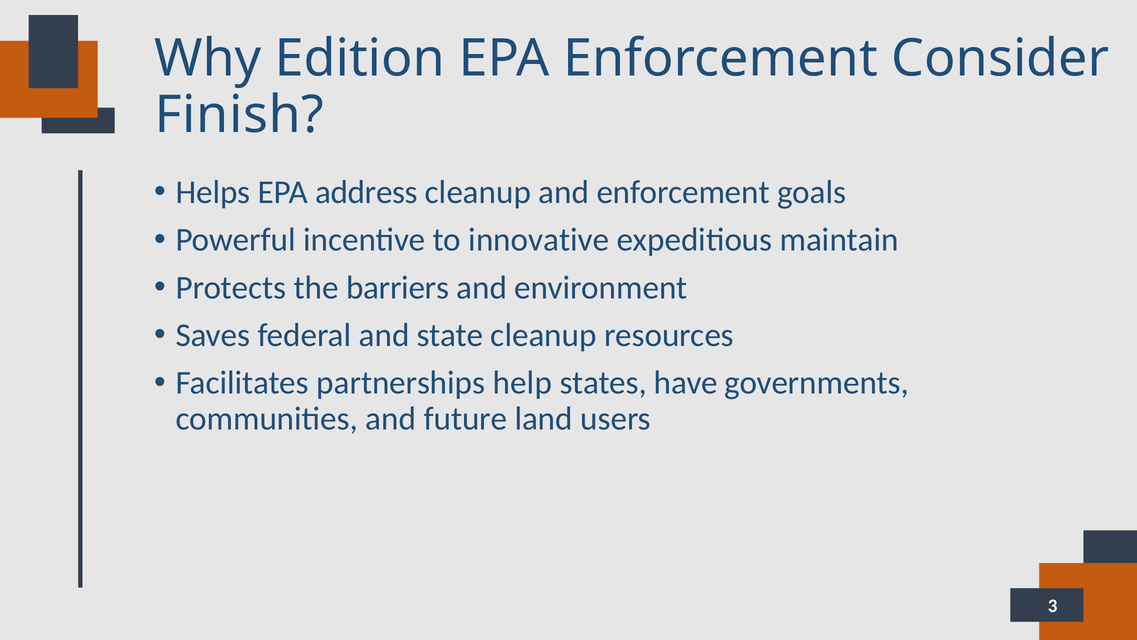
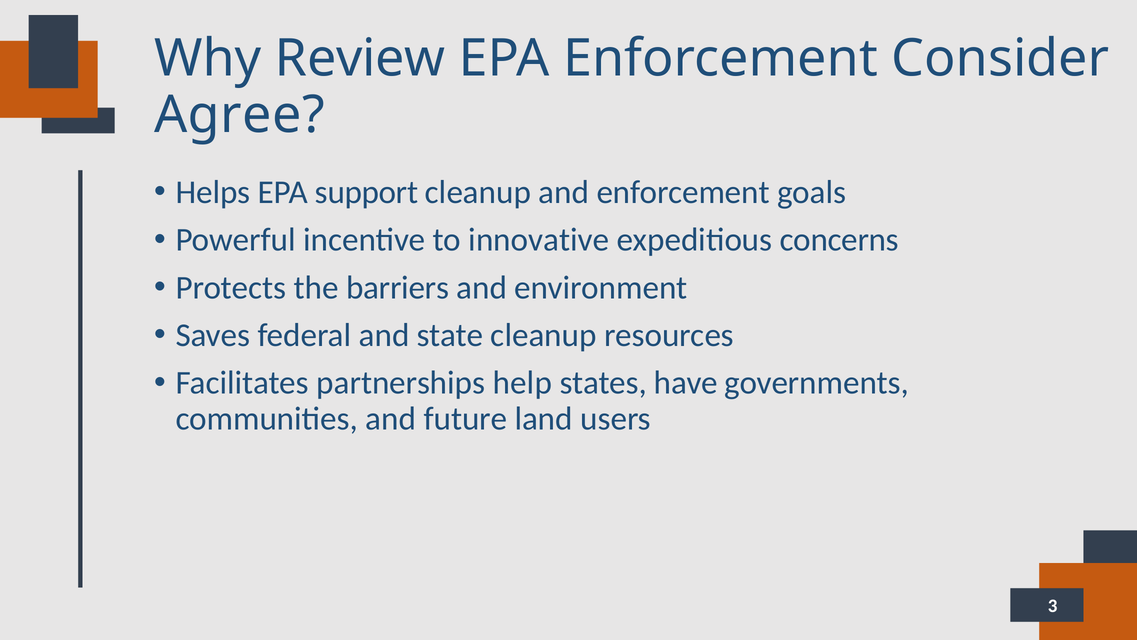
Edition: Edition -> Review
Finish: Finish -> Agree
address: address -> support
maintain: maintain -> concerns
